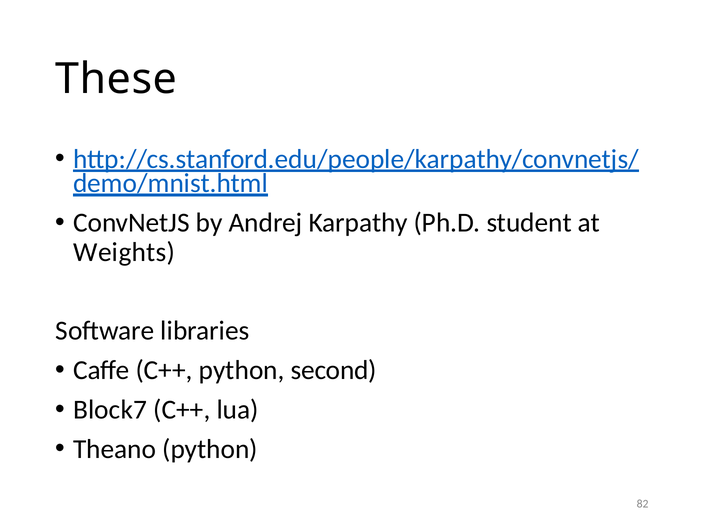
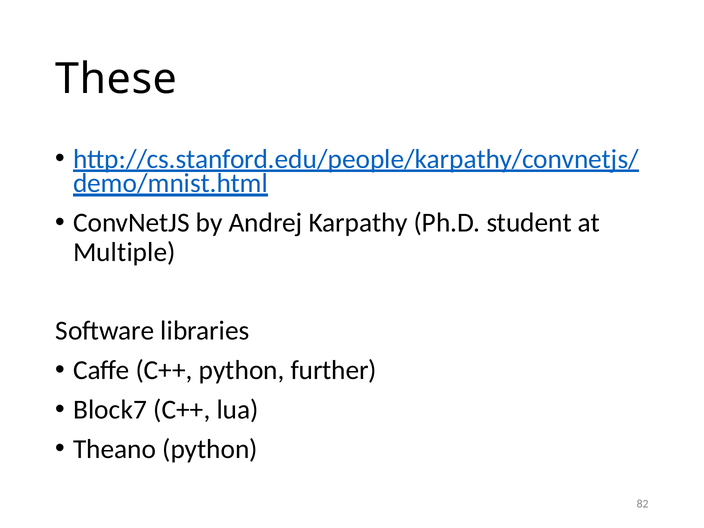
Weights: Weights -> Multiple
second: second -> further
